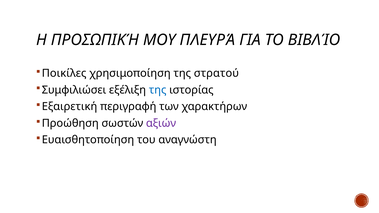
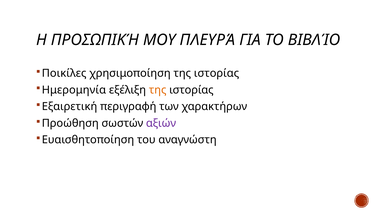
χρησιμοποίηση της στρατού: στρατού -> ιστορίας
Συμφιλιώσει: Συμφιλιώσει -> Ημερομηνία
της at (158, 90) colour: blue -> orange
